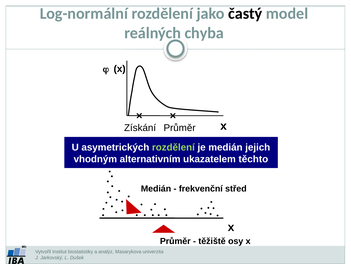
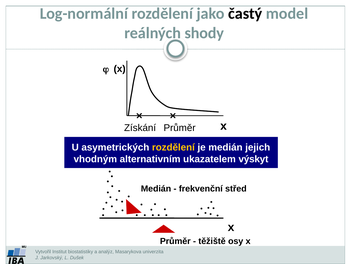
chyba: chyba -> shody
rozdělení at (173, 147) colour: light green -> yellow
těchto: těchto -> výskyt
